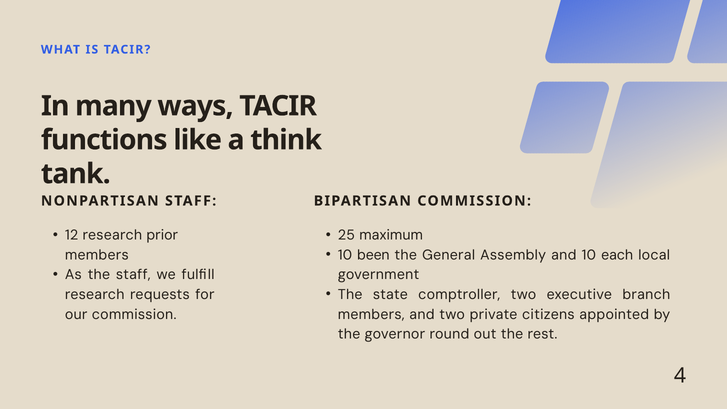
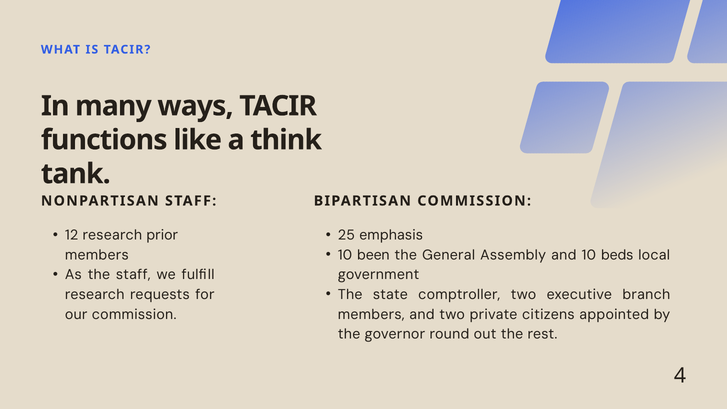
maximum: maximum -> emphasis
each: each -> beds
